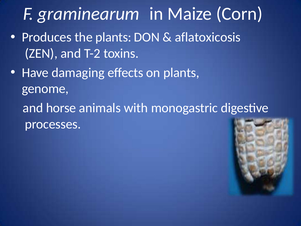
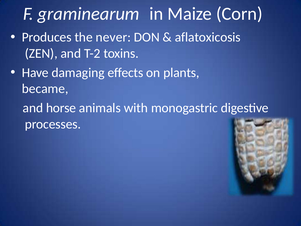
the plants: plants -> never
genome: genome -> became
